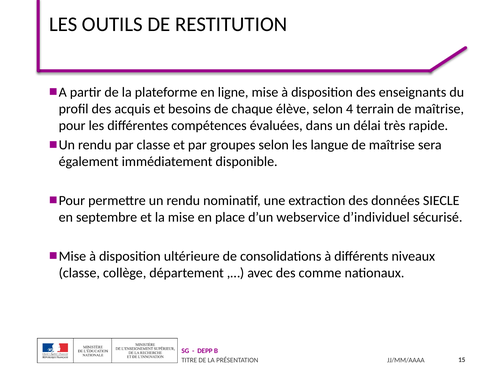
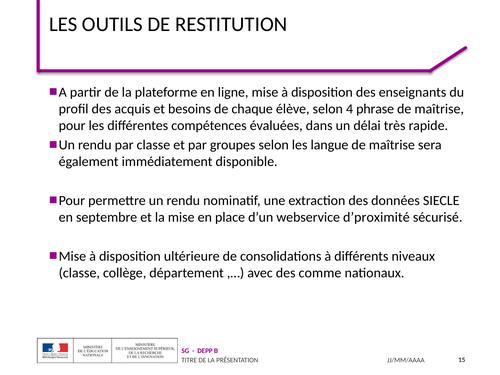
terrain: terrain -> phrase
d’individuel: d’individuel -> d’proximité
